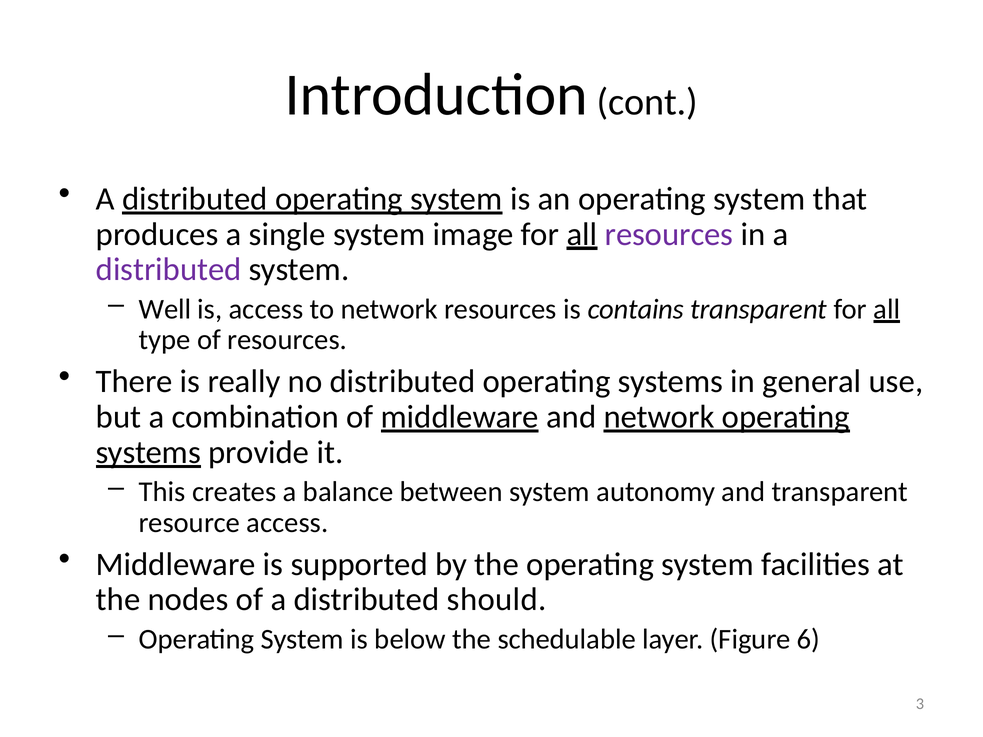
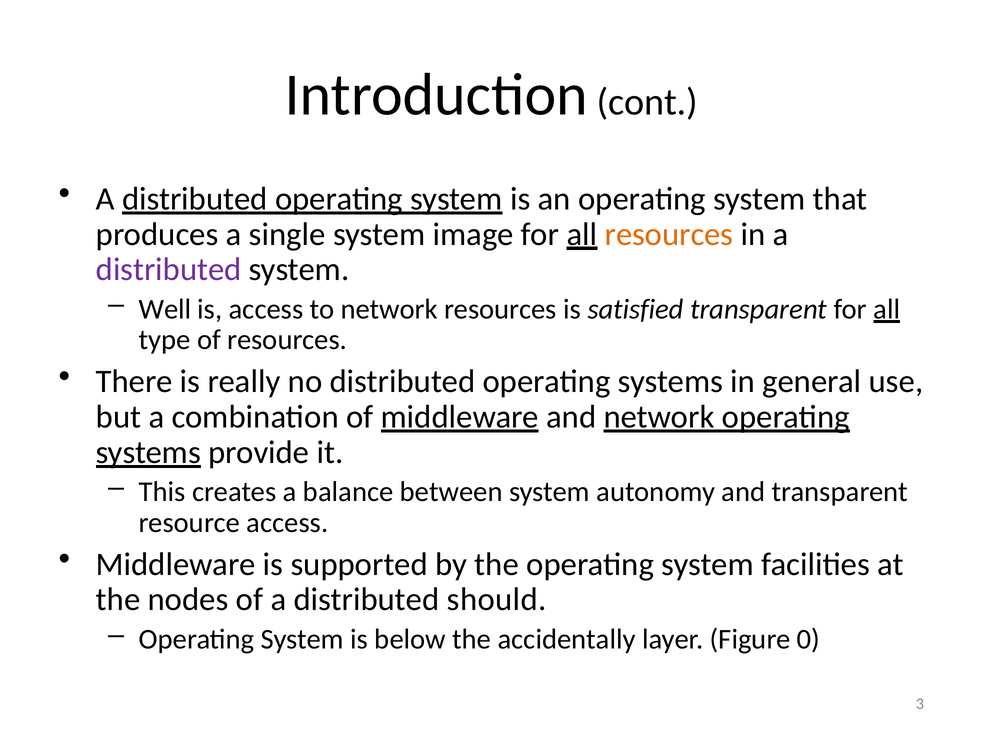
resources at (669, 234) colour: purple -> orange
contains: contains -> satisfied
schedulable: schedulable -> accidentally
6: 6 -> 0
